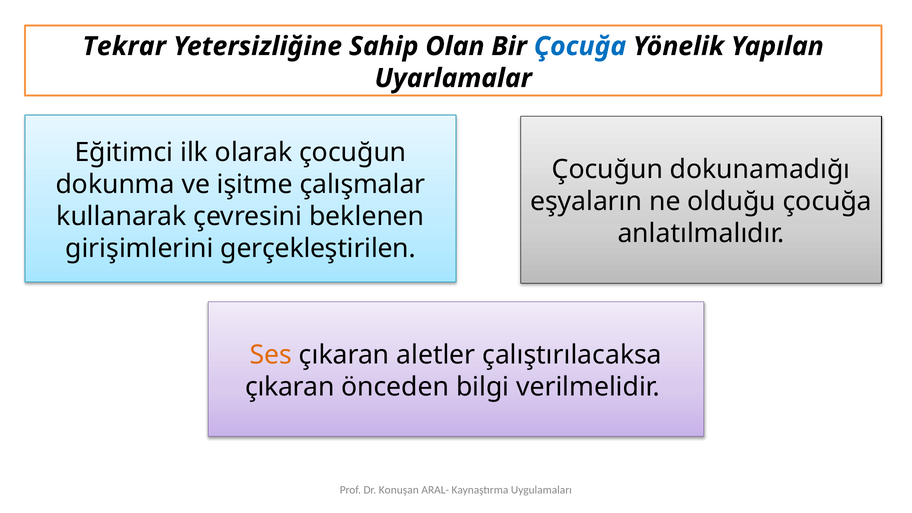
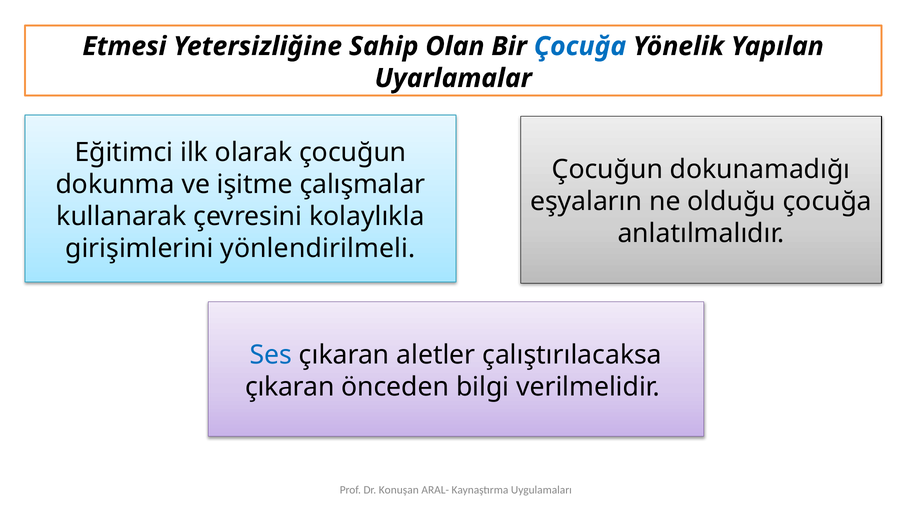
Tekrar: Tekrar -> Etmesi
beklenen: beklenen -> kolaylıkla
gerçekleştirilen: gerçekleştirilen -> yönlendirilmeli
Ses colour: orange -> blue
